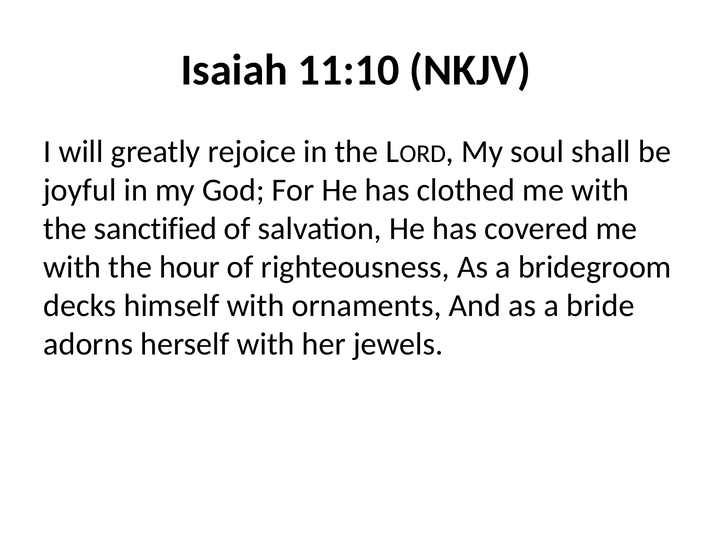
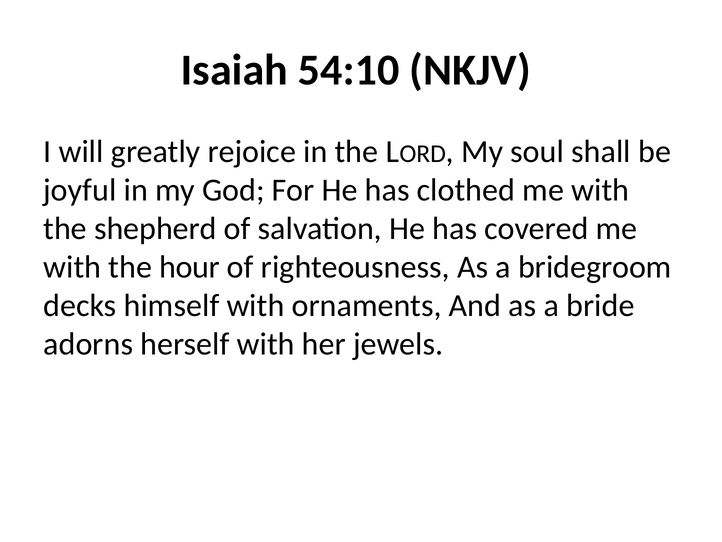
11:10: 11:10 -> 54:10
sanctified: sanctified -> shepherd
